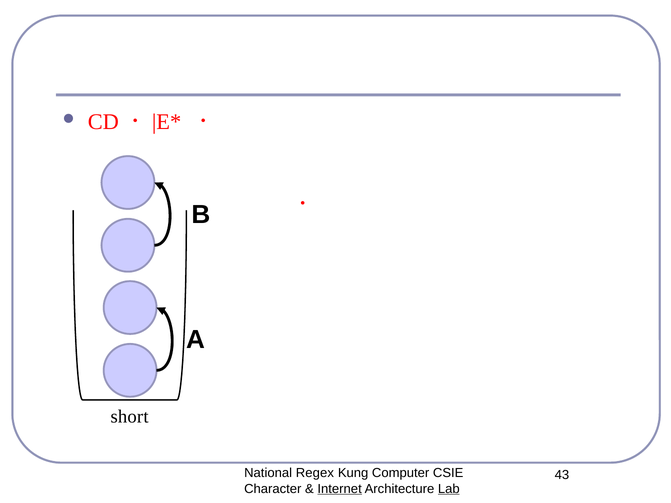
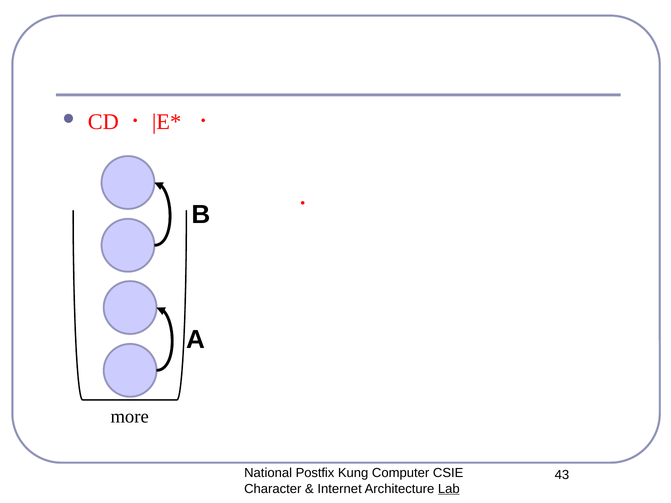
short: short -> more
Regex: Regex -> Postfix
Internet underline: present -> none
